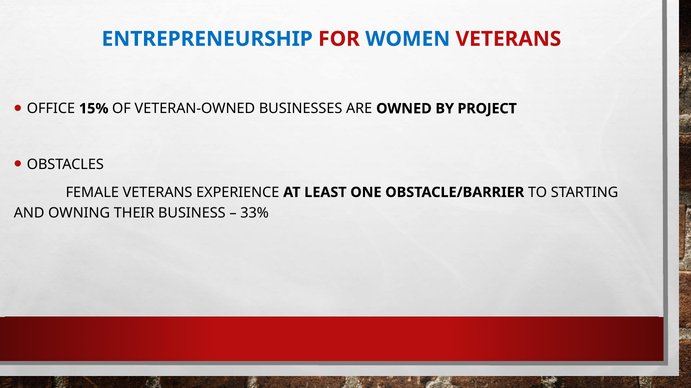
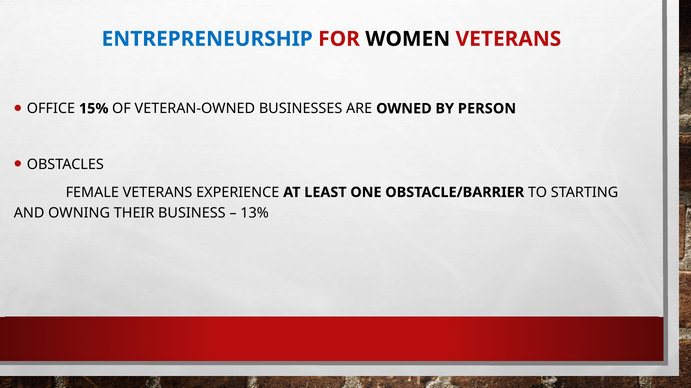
WOMEN colour: blue -> black
PROJECT: PROJECT -> PERSON
33%: 33% -> 13%
